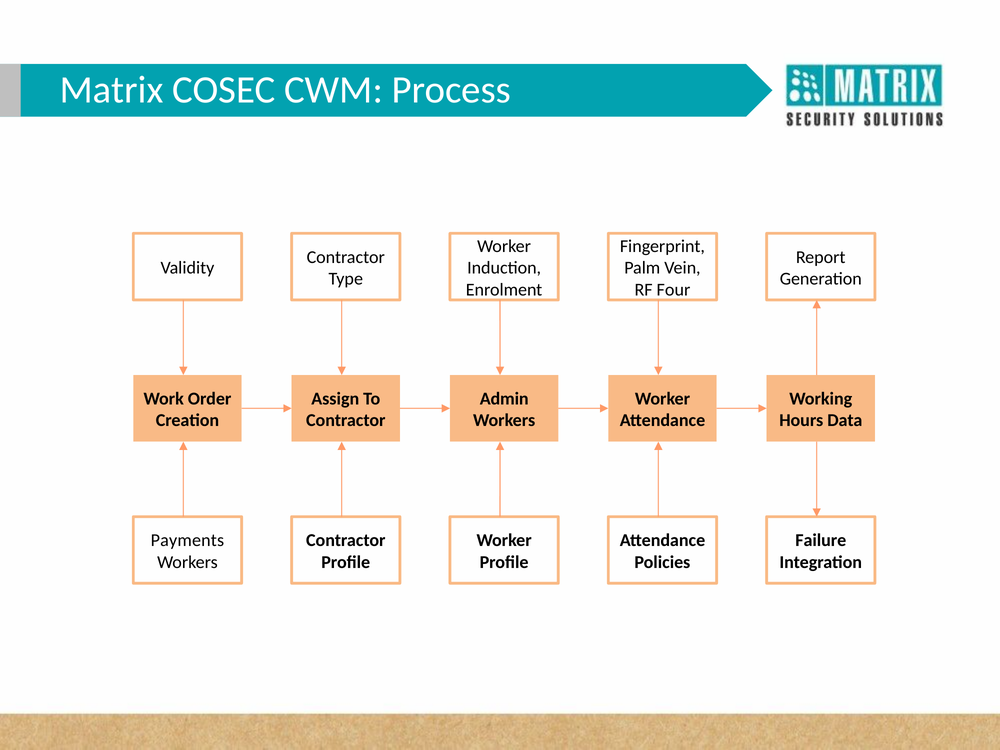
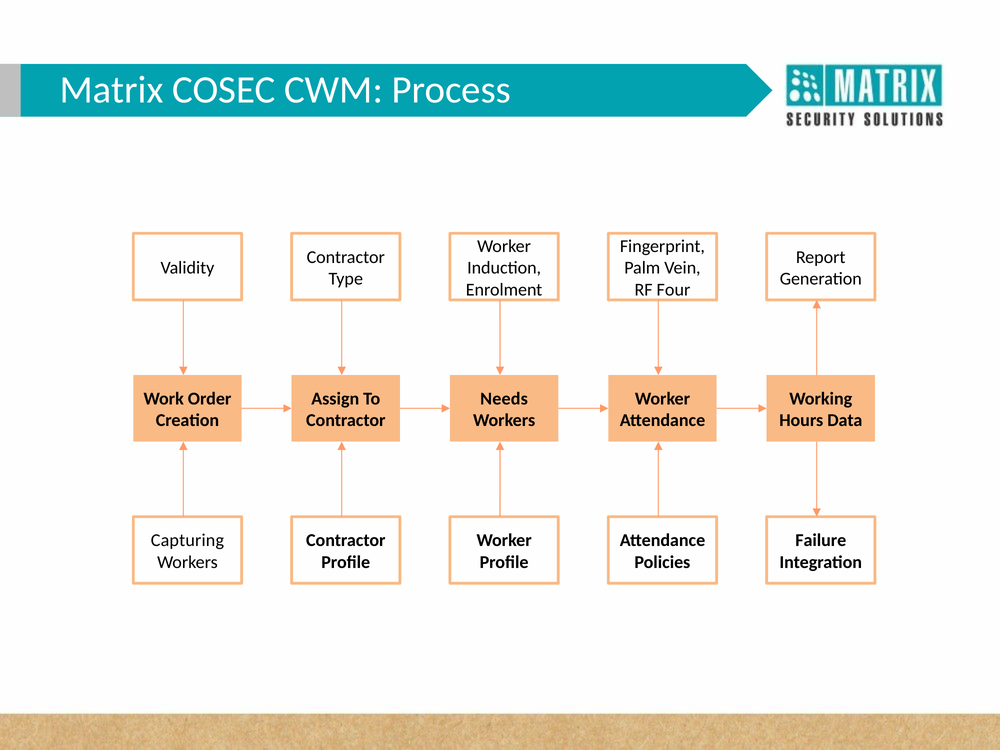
Admin: Admin -> Needs
Payments: Payments -> Capturing
